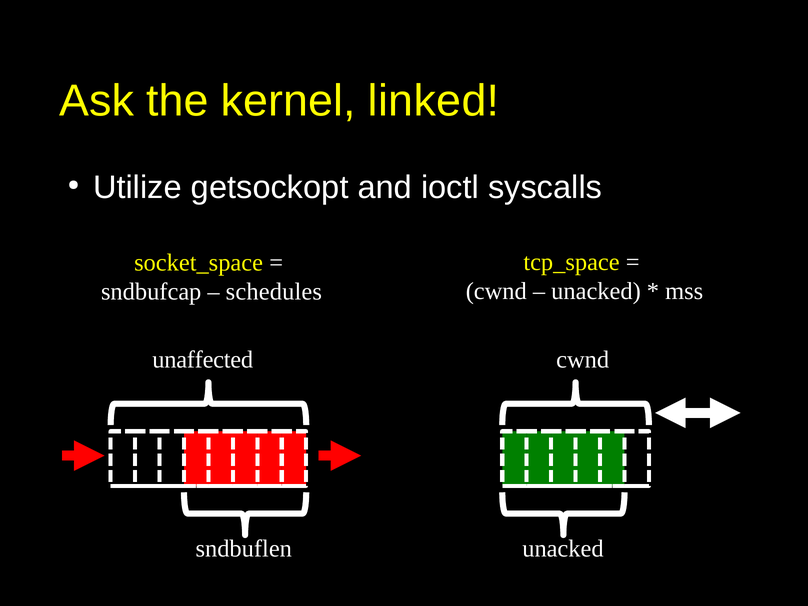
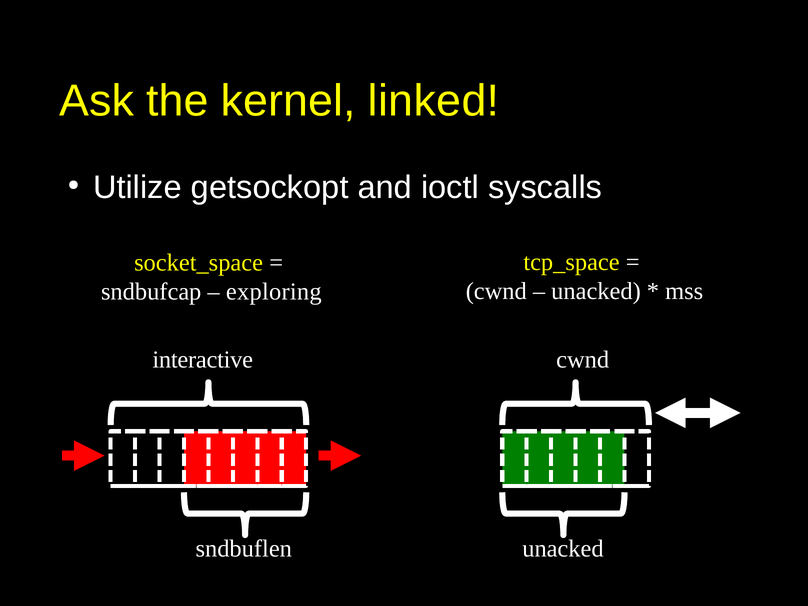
schedules: schedules -> exploring
unaffected: unaffected -> interactive
